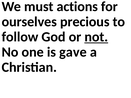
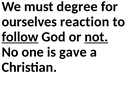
actions: actions -> degree
precious: precious -> reaction
follow underline: none -> present
